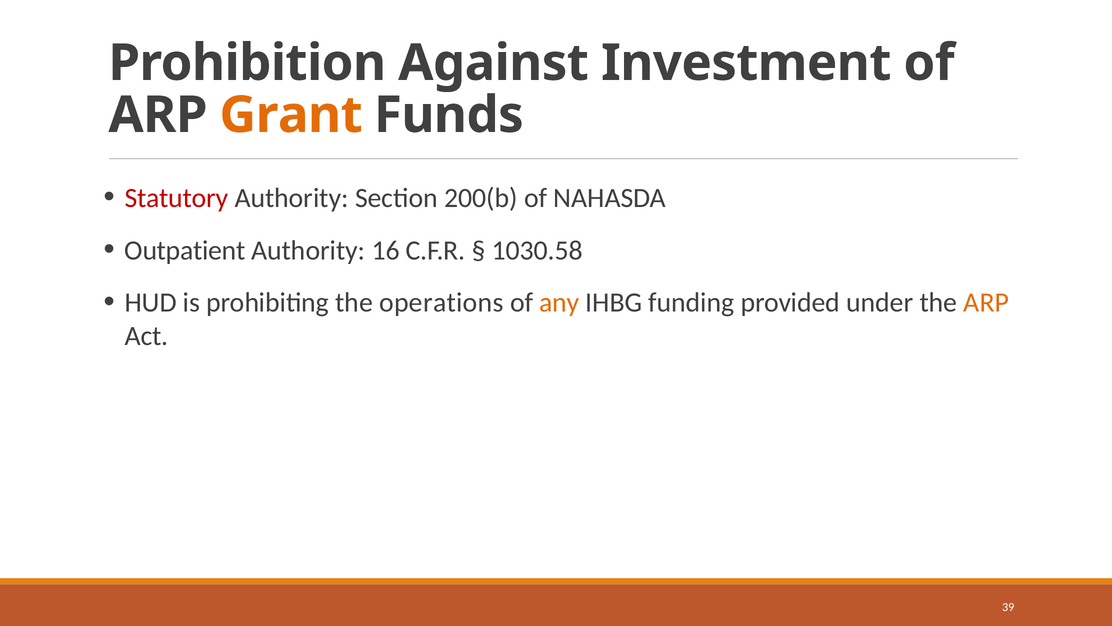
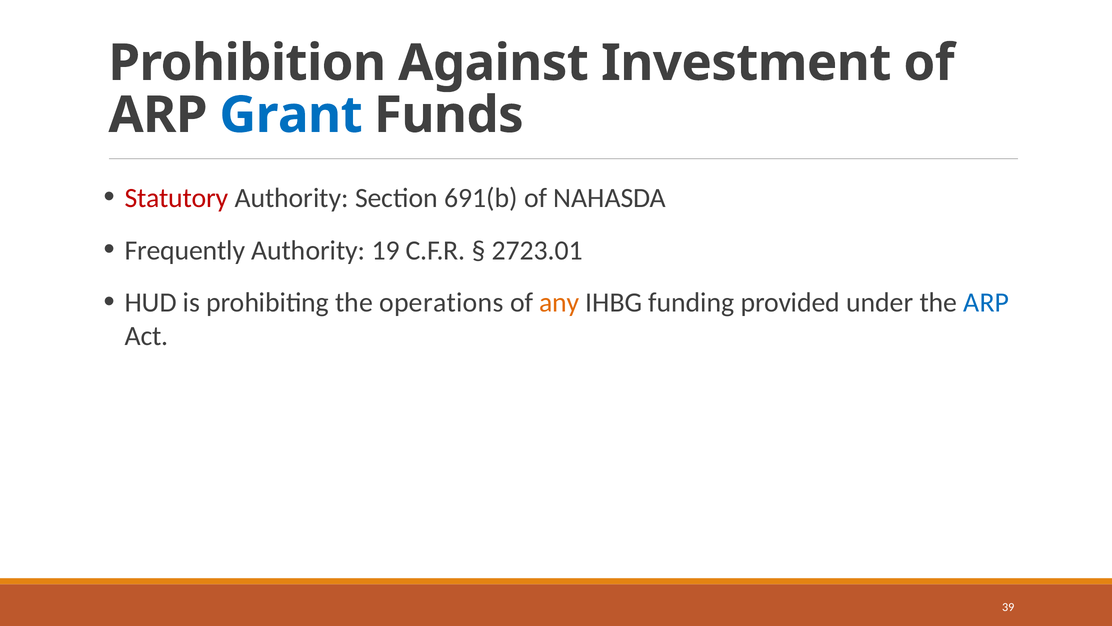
Grant colour: orange -> blue
200(b: 200(b -> 691(b
Outpatient: Outpatient -> Frequently
16: 16 -> 19
1030.58: 1030.58 -> 2723.01
ARP at (986, 302) colour: orange -> blue
